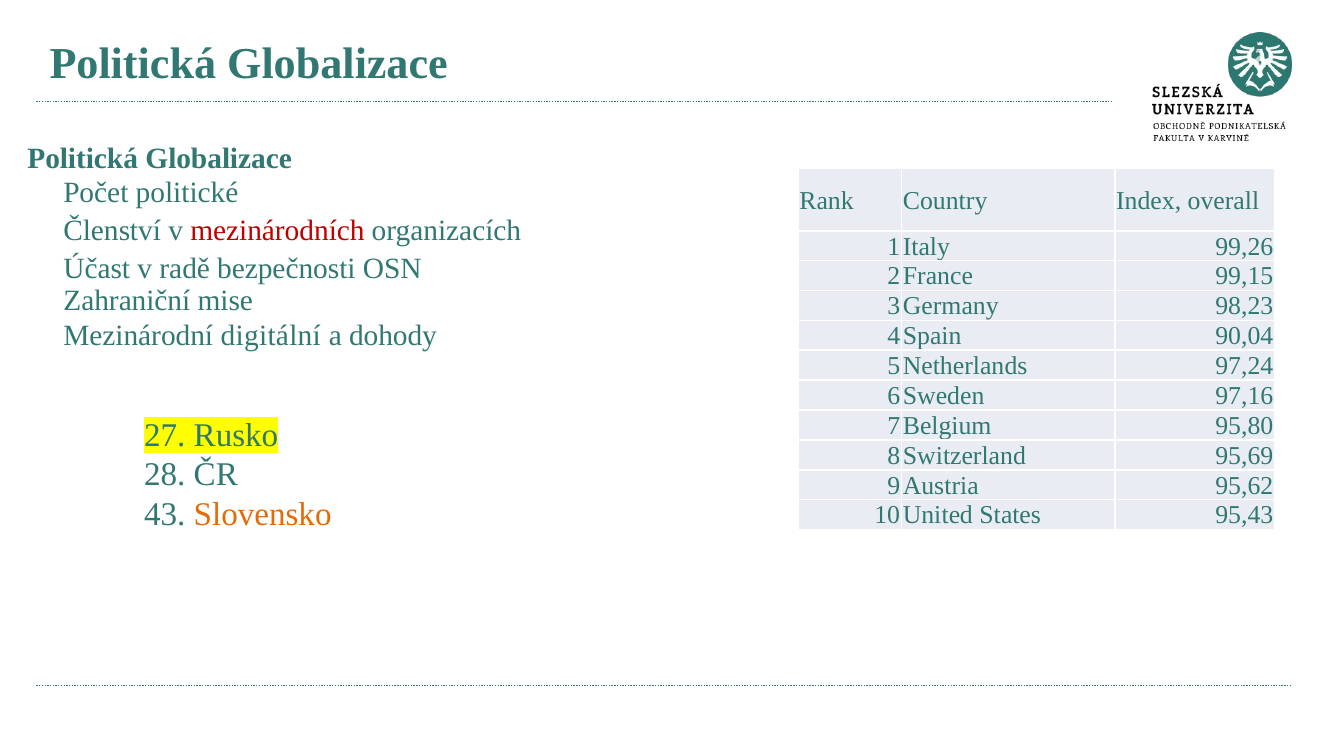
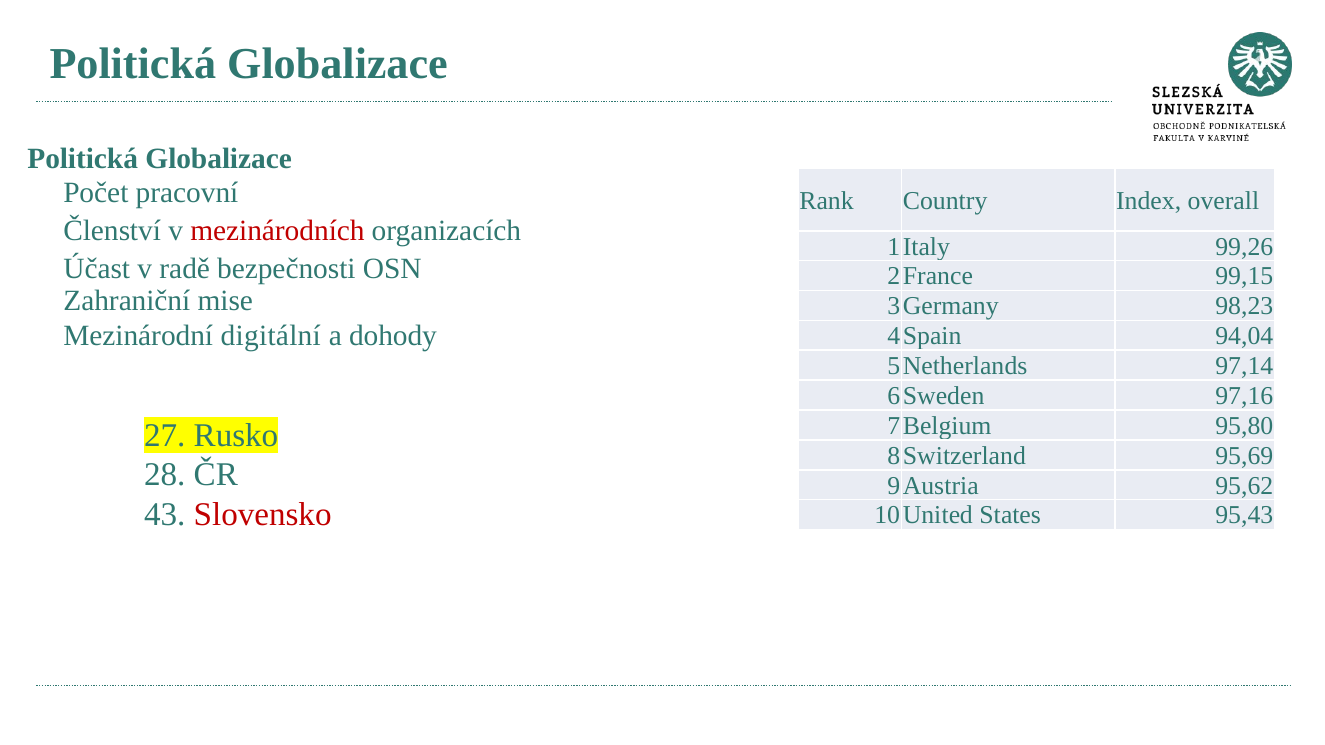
politické: politické -> pracovní
90,04: 90,04 -> 94,04
97,24: 97,24 -> 97,14
Slovensko colour: orange -> red
